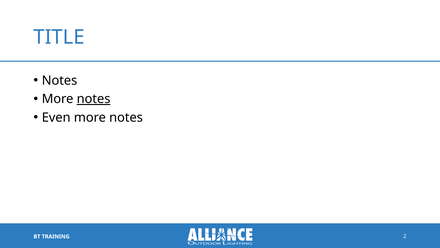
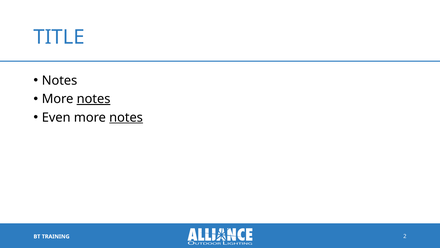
notes at (126, 117) underline: none -> present
